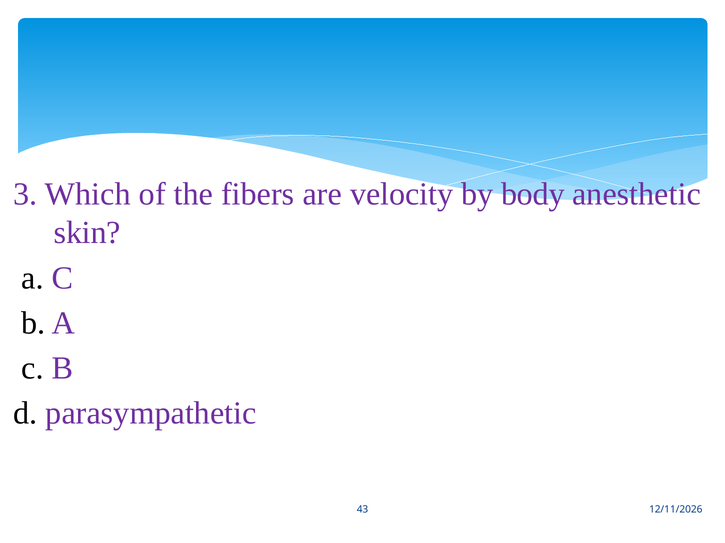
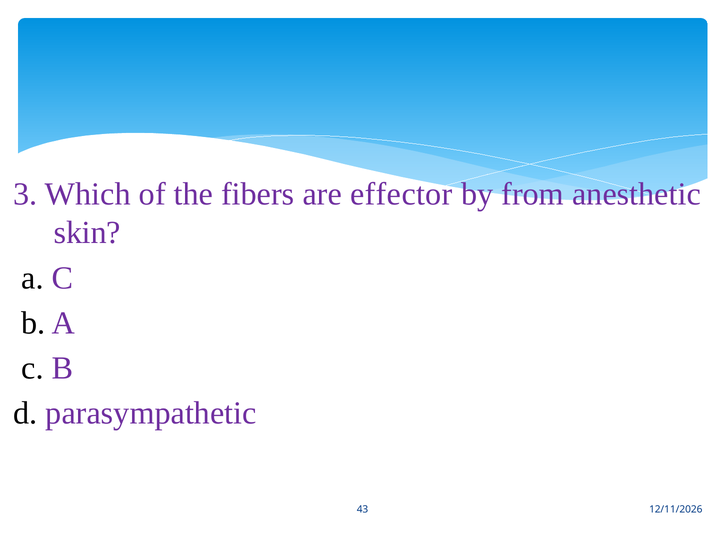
velocity: velocity -> effector
body: body -> from
